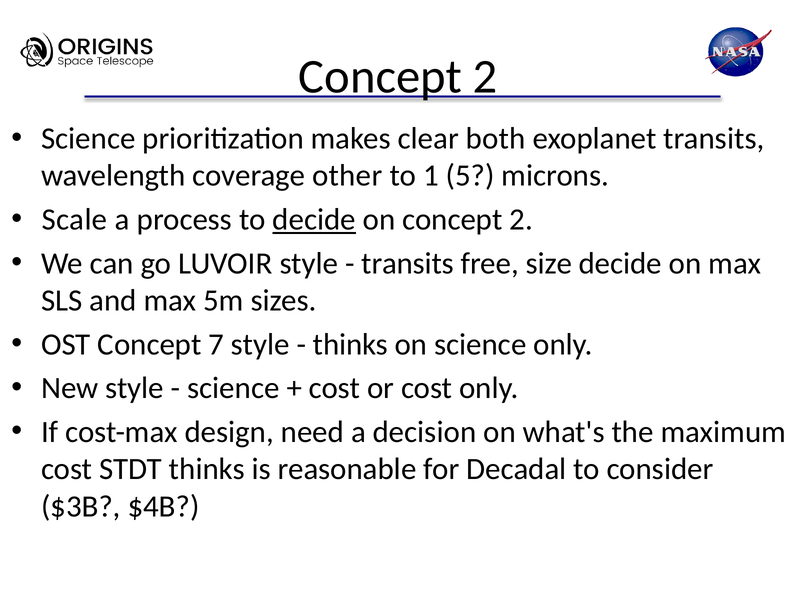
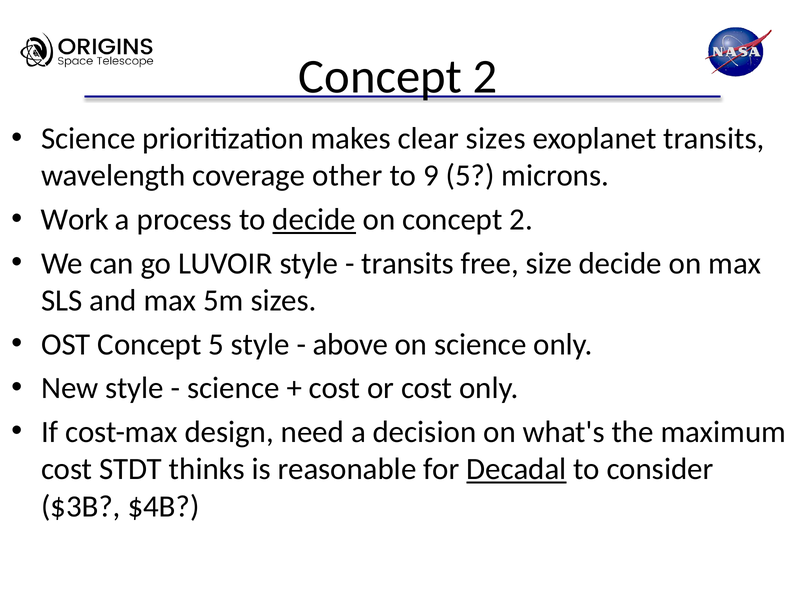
clear both: both -> sizes
1: 1 -> 9
Scale: Scale -> Work
Concept 7: 7 -> 5
thinks at (350, 344): thinks -> above
Decadal underline: none -> present
